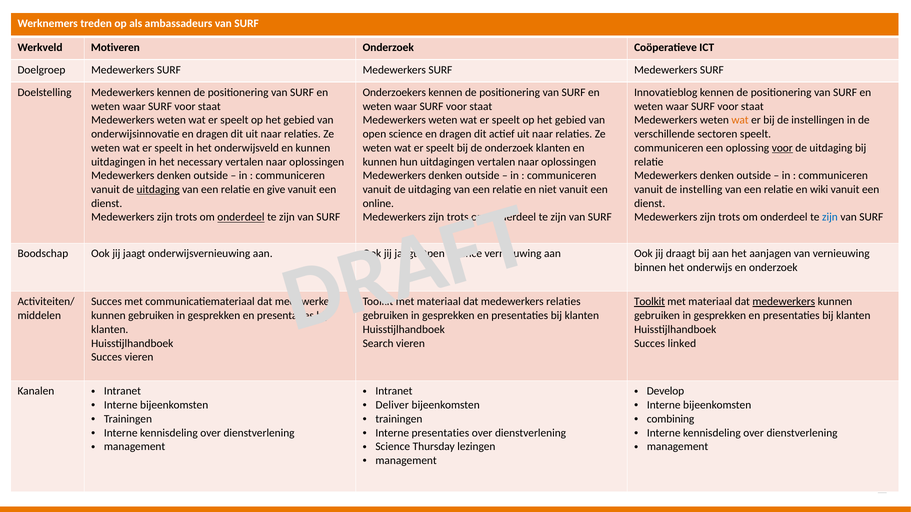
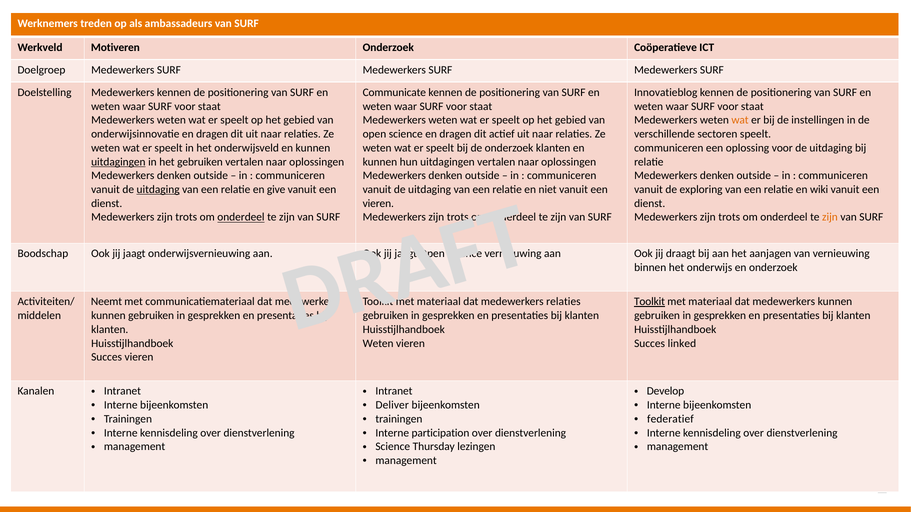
Onderzoekers: Onderzoekers -> Communicate
voor at (782, 148) underline: present -> none
uitdagingen at (118, 162) underline: none -> present
het necessary: necessary -> gebruiken
instelling: instelling -> exploring
online at (378, 204): online -> vieren
zijn at (830, 217) colour: blue -> orange
Succes at (106, 302): Succes -> Neemt
medewerkers at (784, 302) underline: present -> none
Search at (378, 344): Search -> Weten
combining: combining -> federatief
Interne presentaties: presentaties -> participation
